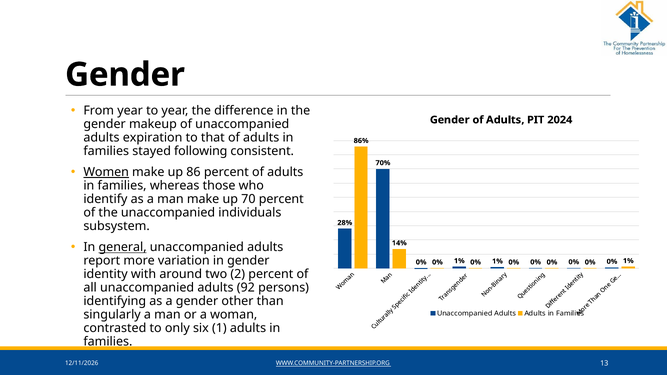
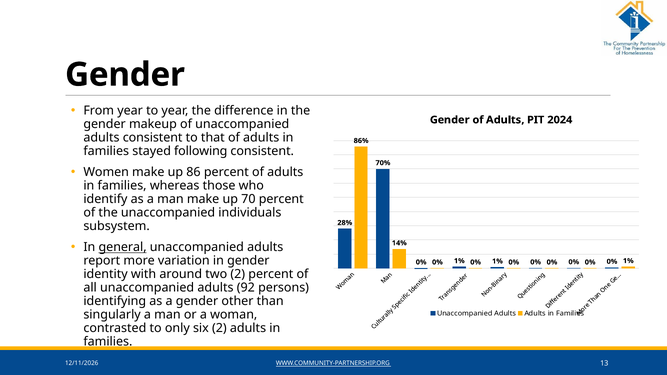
adults expiration: expiration -> consistent
Women underline: present -> none
six 1: 1 -> 2
